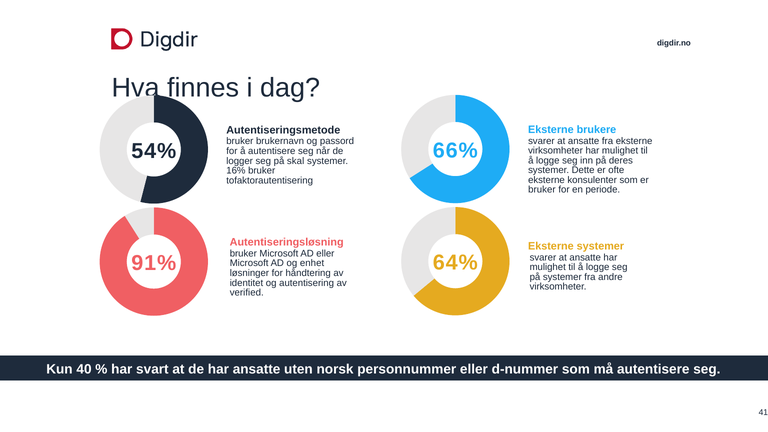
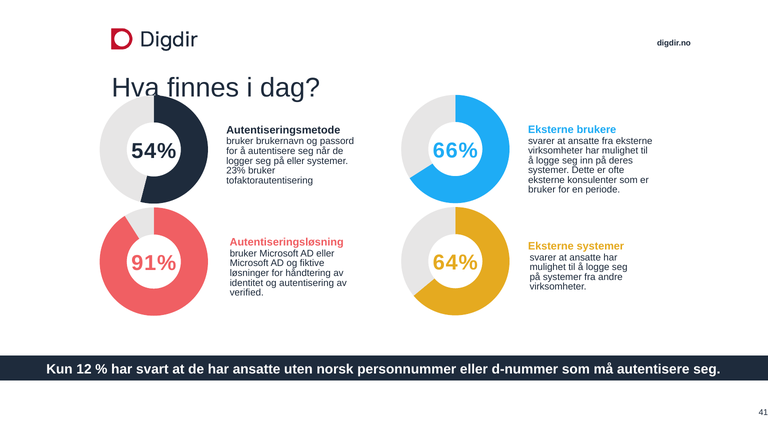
på skal: skal -> eller
16%: 16% -> 23%
enhet: enhet -> fiktive
40: 40 -> 12
